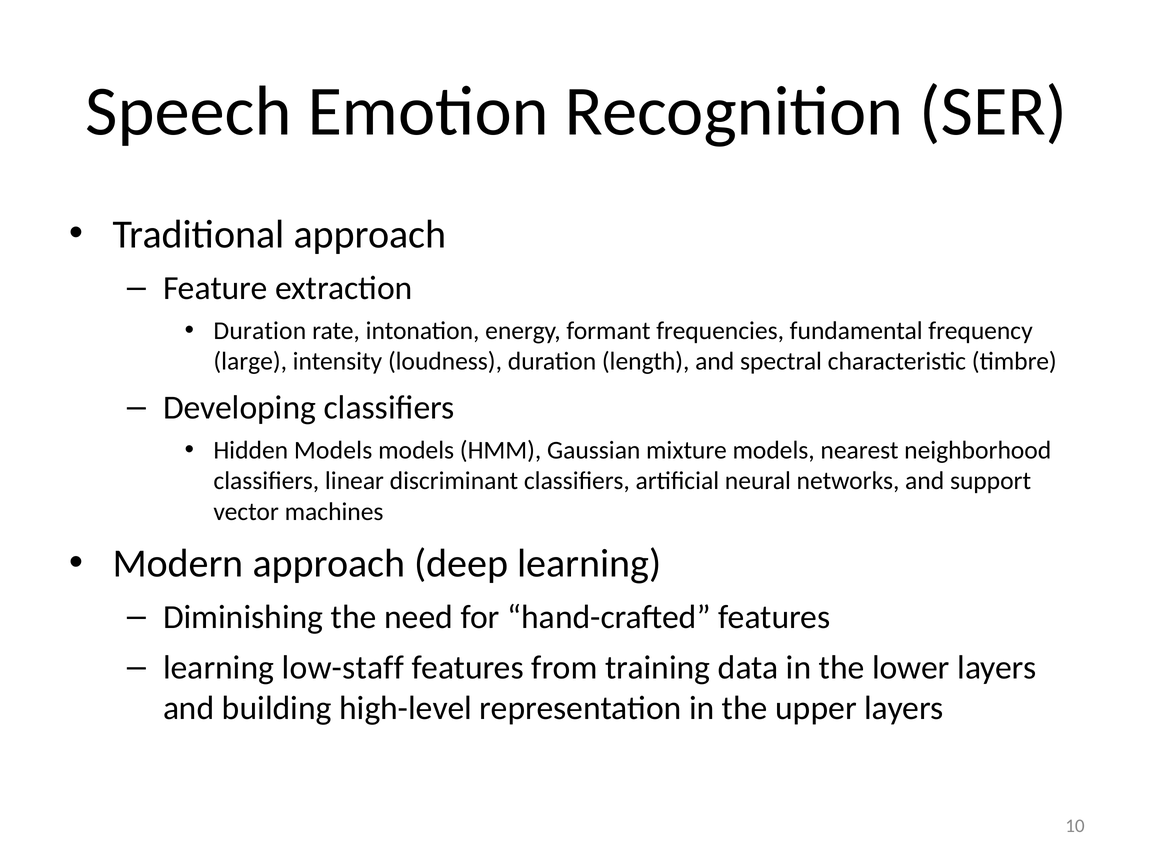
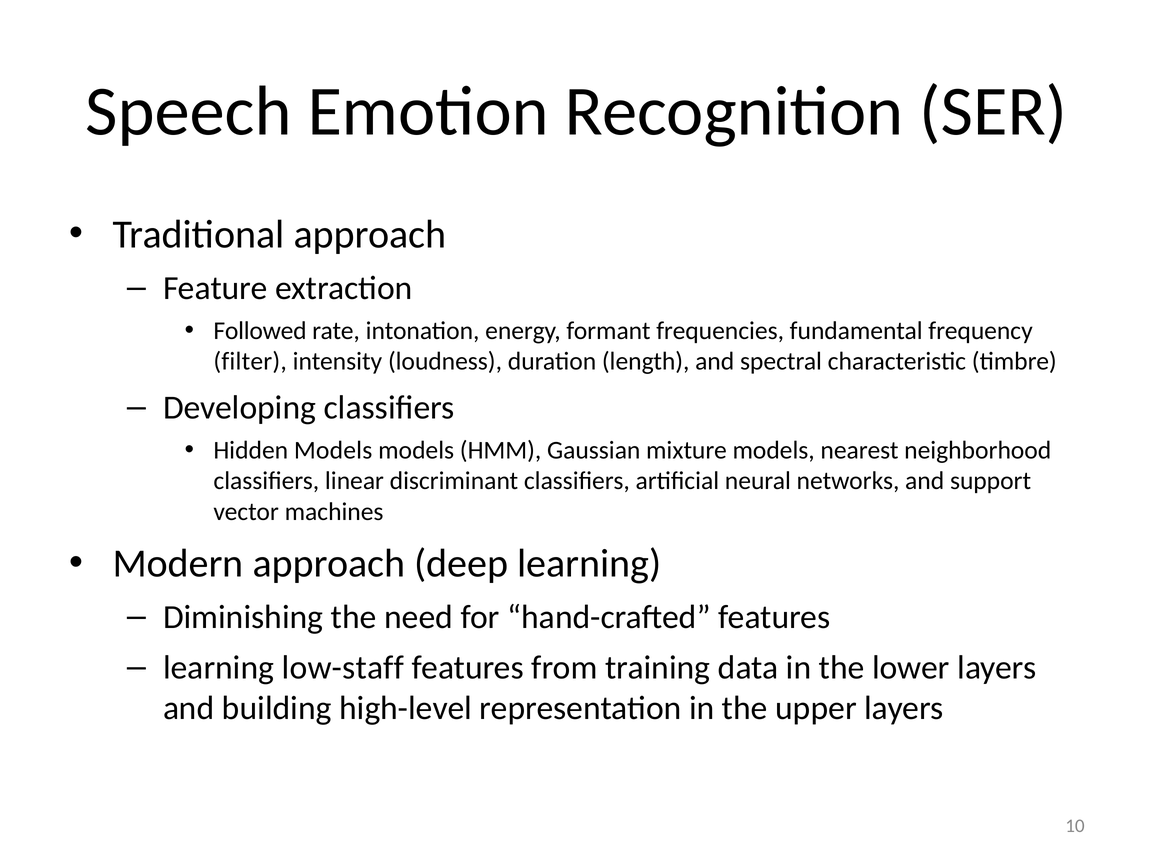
Duration at (260, 331): Duration -> Followed
large: large -> filter
